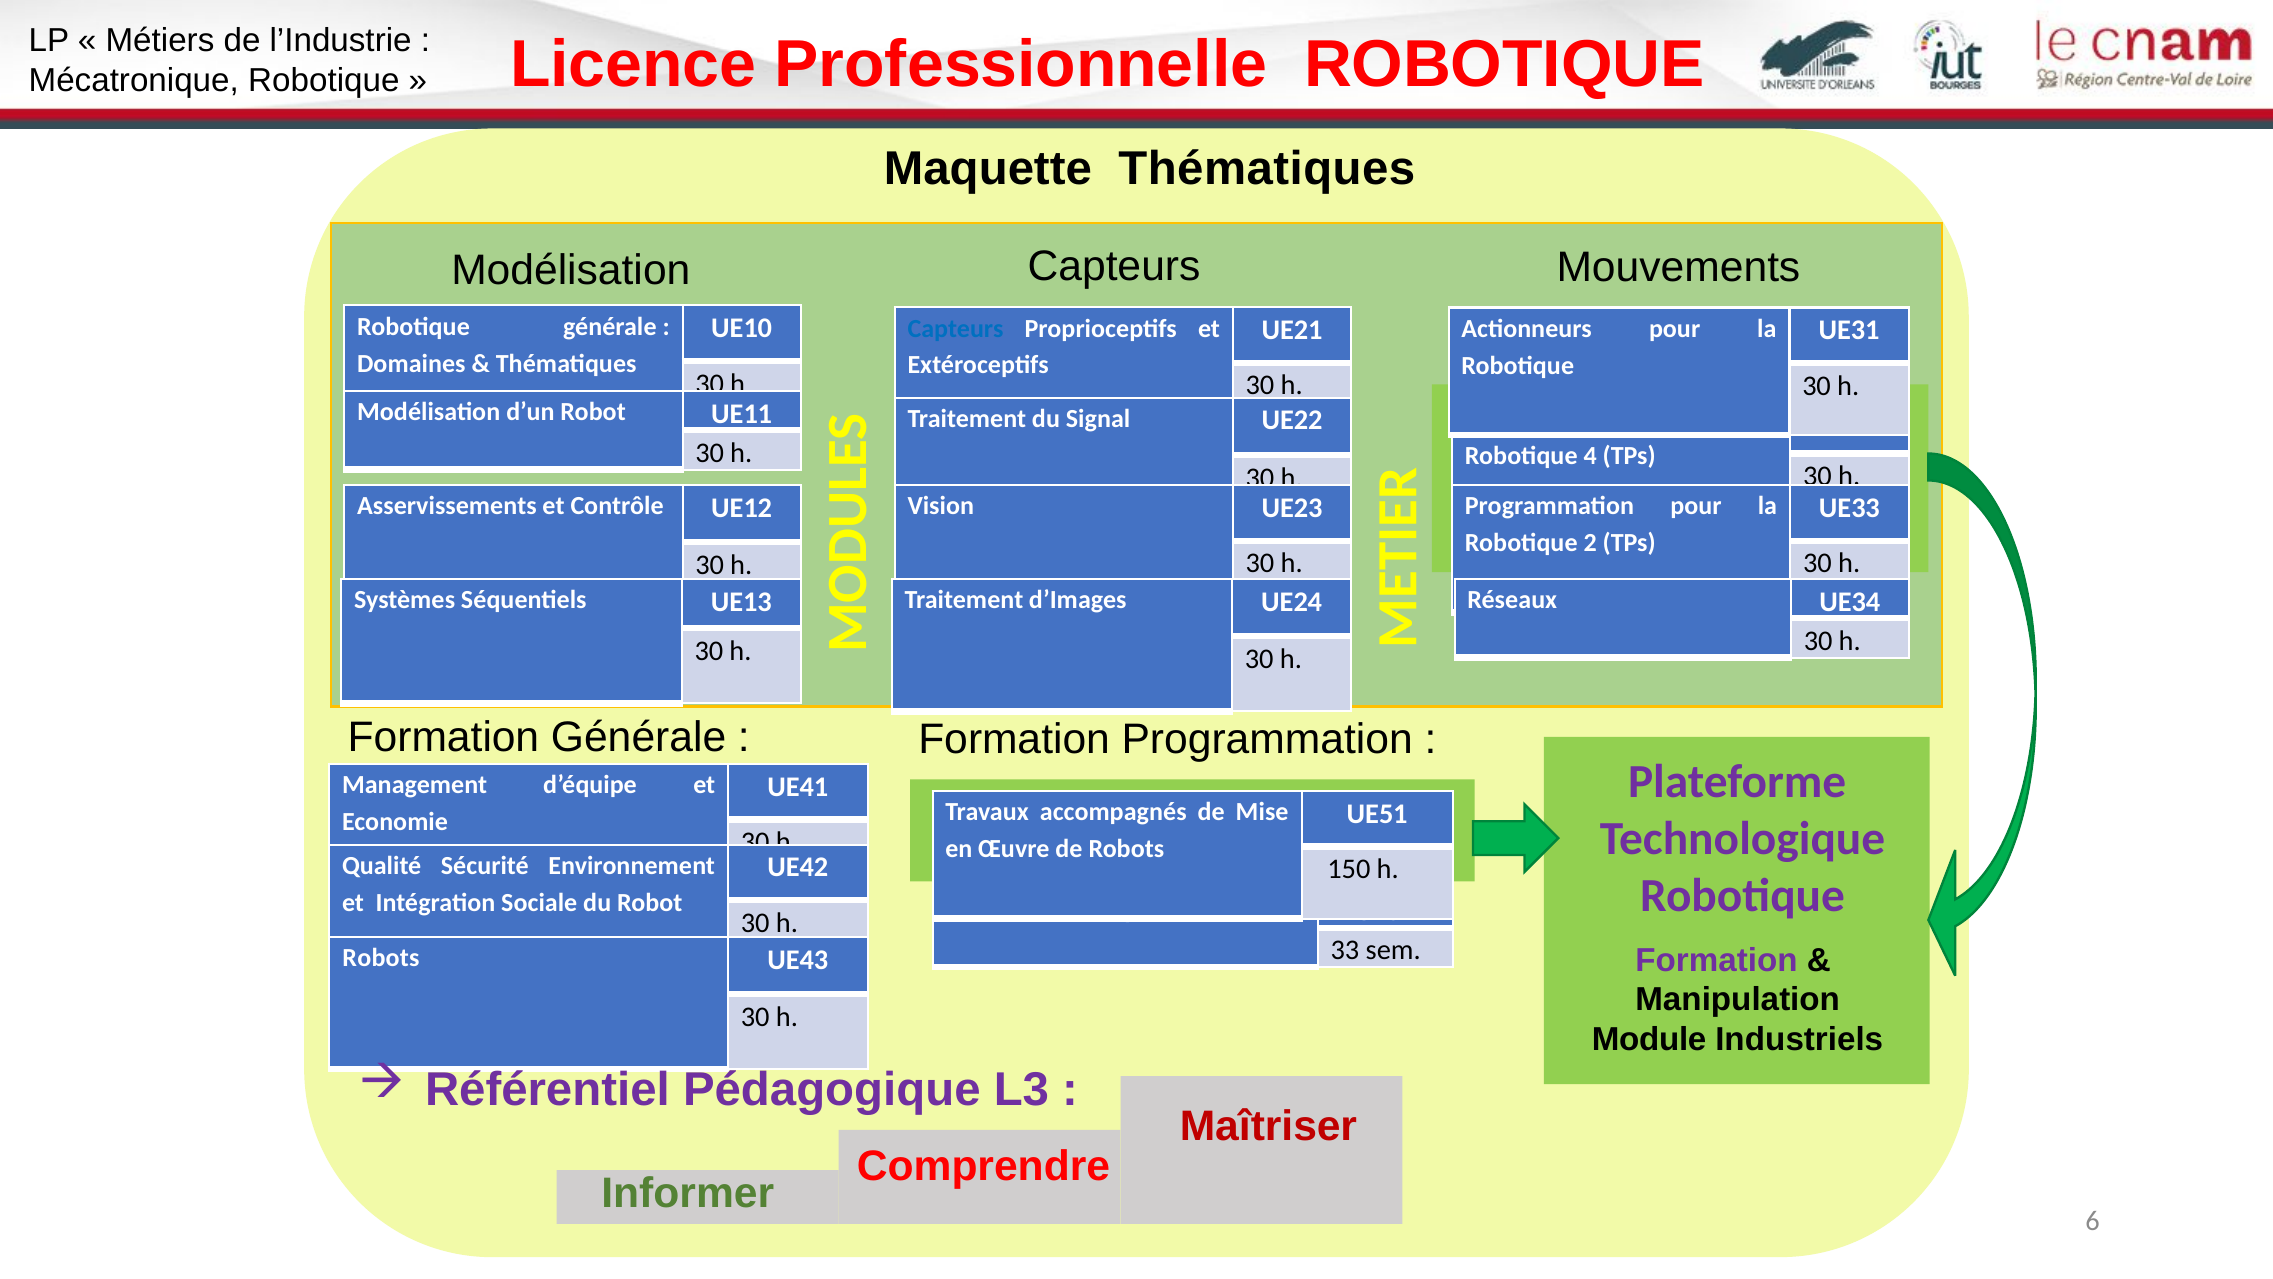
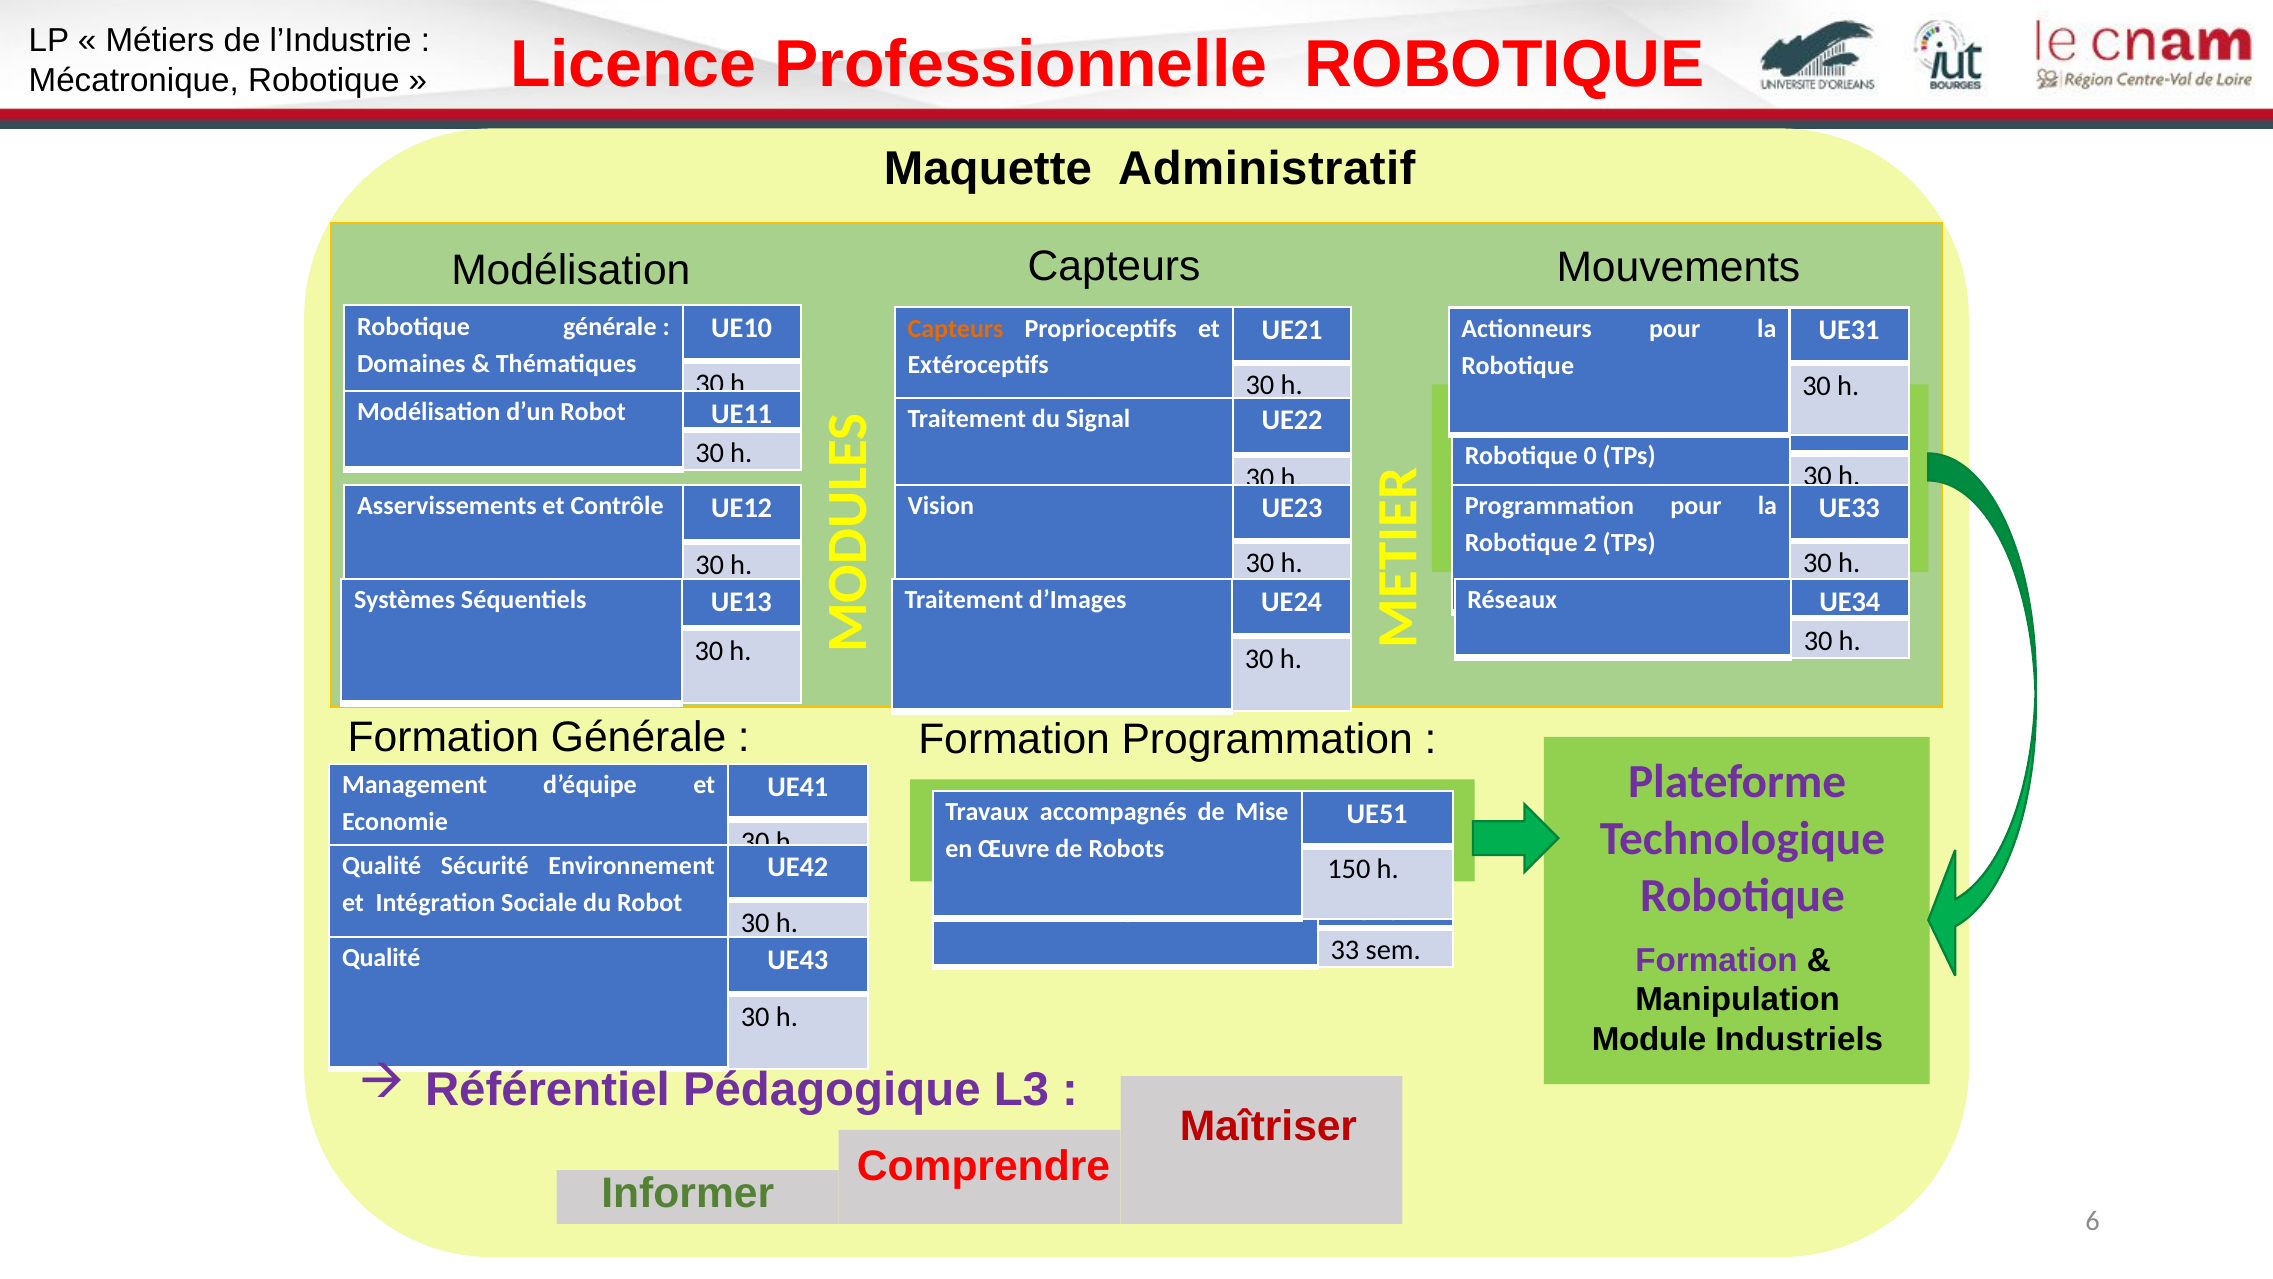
Maquette Thématiques: Thématiques -> Administratif
Capteurs at (956, 328) colour: blue -> orange
4: 4 -> 0
Robots at (381, 958): Robots -> Qualité
